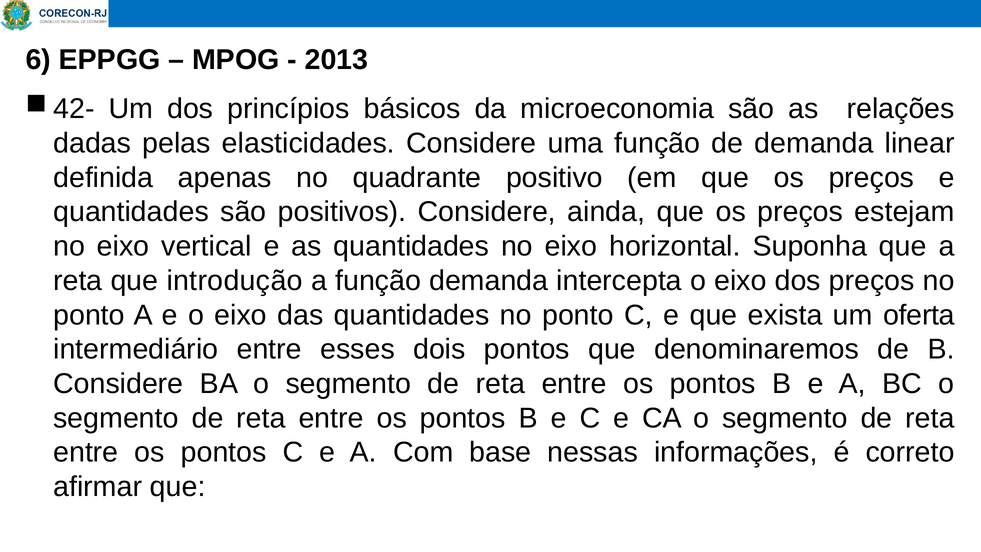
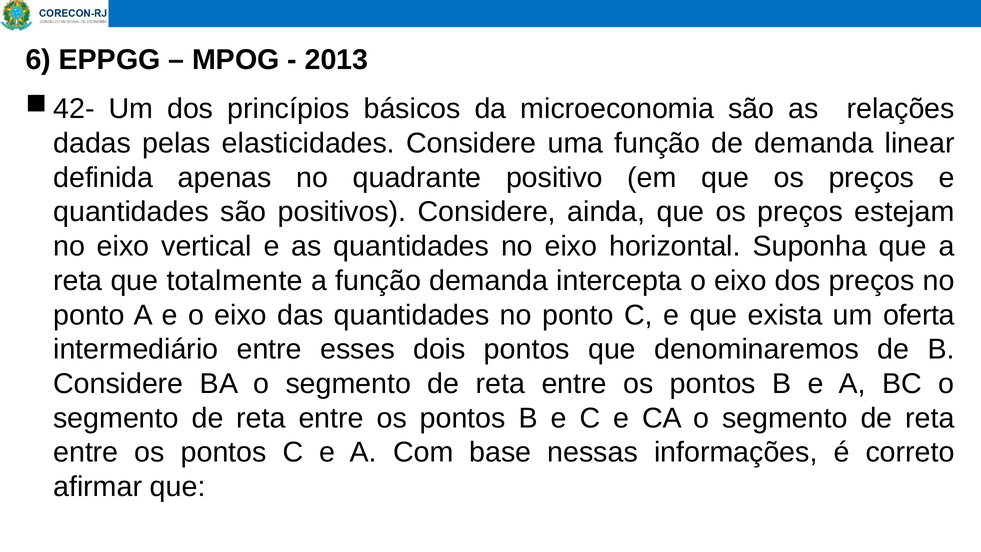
introdução: introdução -> totalmente
